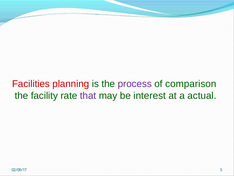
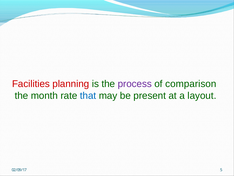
facility: facility -> month
that colour: purple -> blue
interest: interest -> present
actual: actual -> layout
